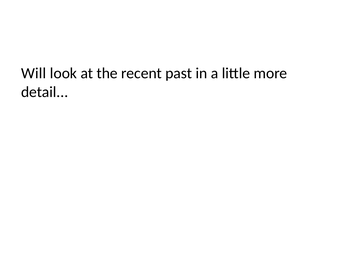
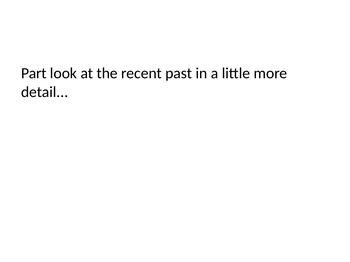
Will: Will -> Part
